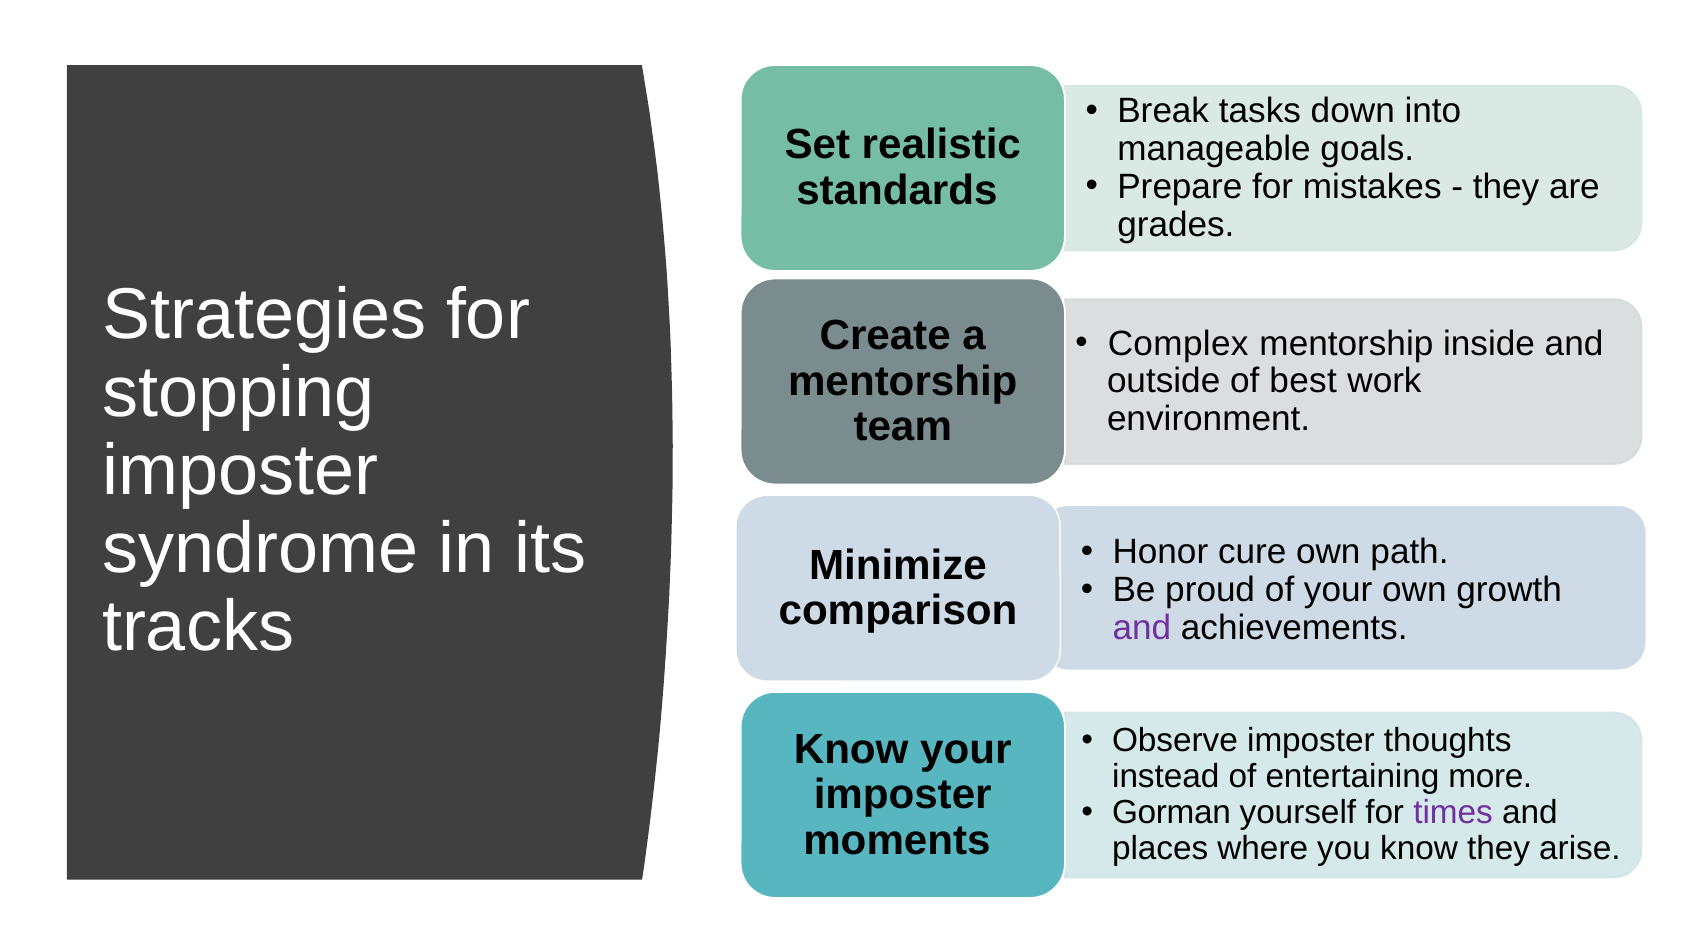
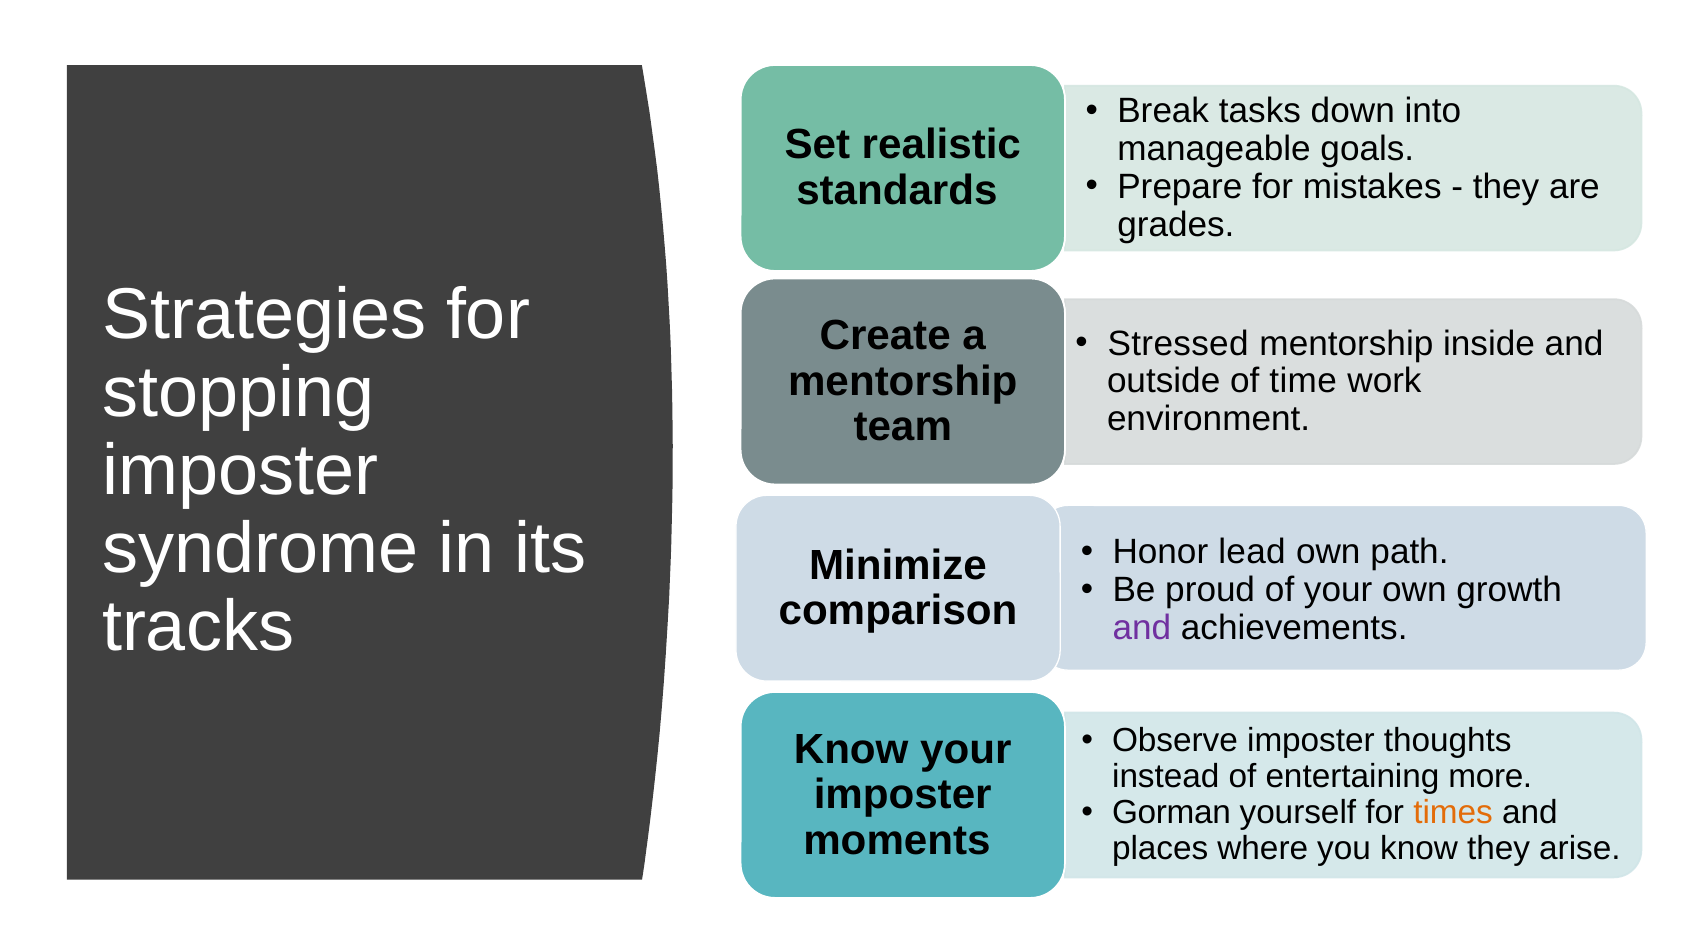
Complex: Complex -> Stressed
best: best -> time
cure: cure -> lead
times colour: purple -> orange
